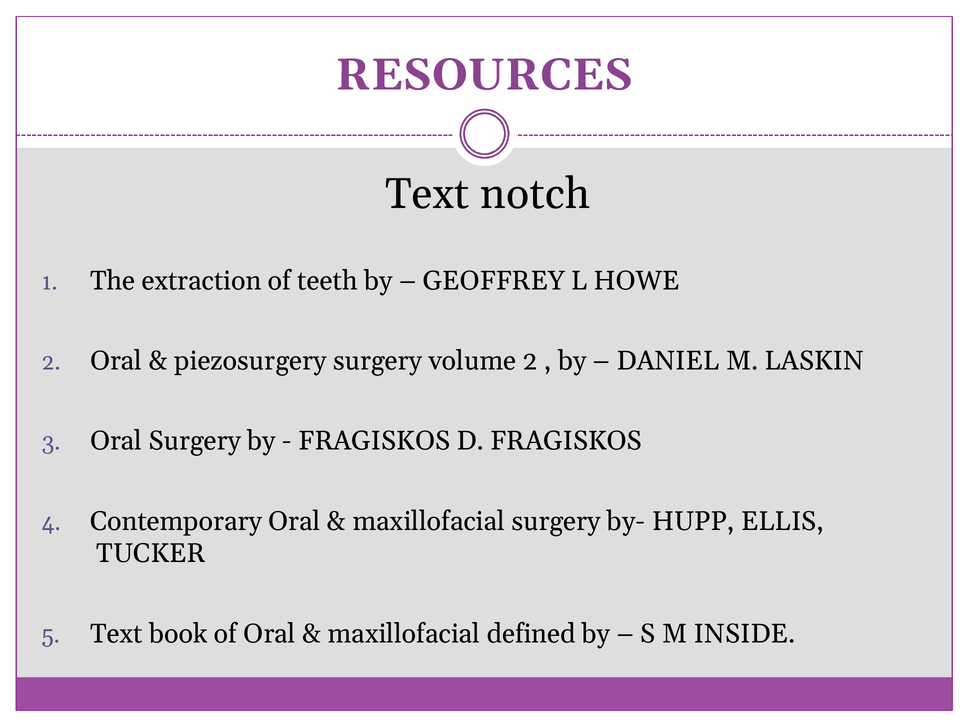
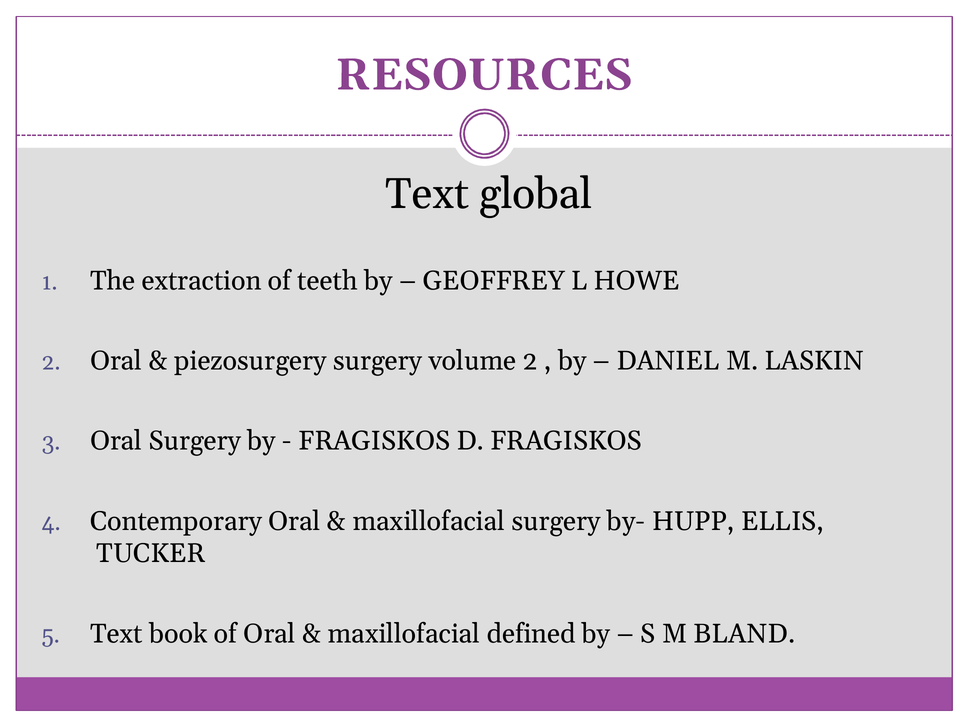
notch: notch -> global
INSIDE: INSIDE -> BLAND
